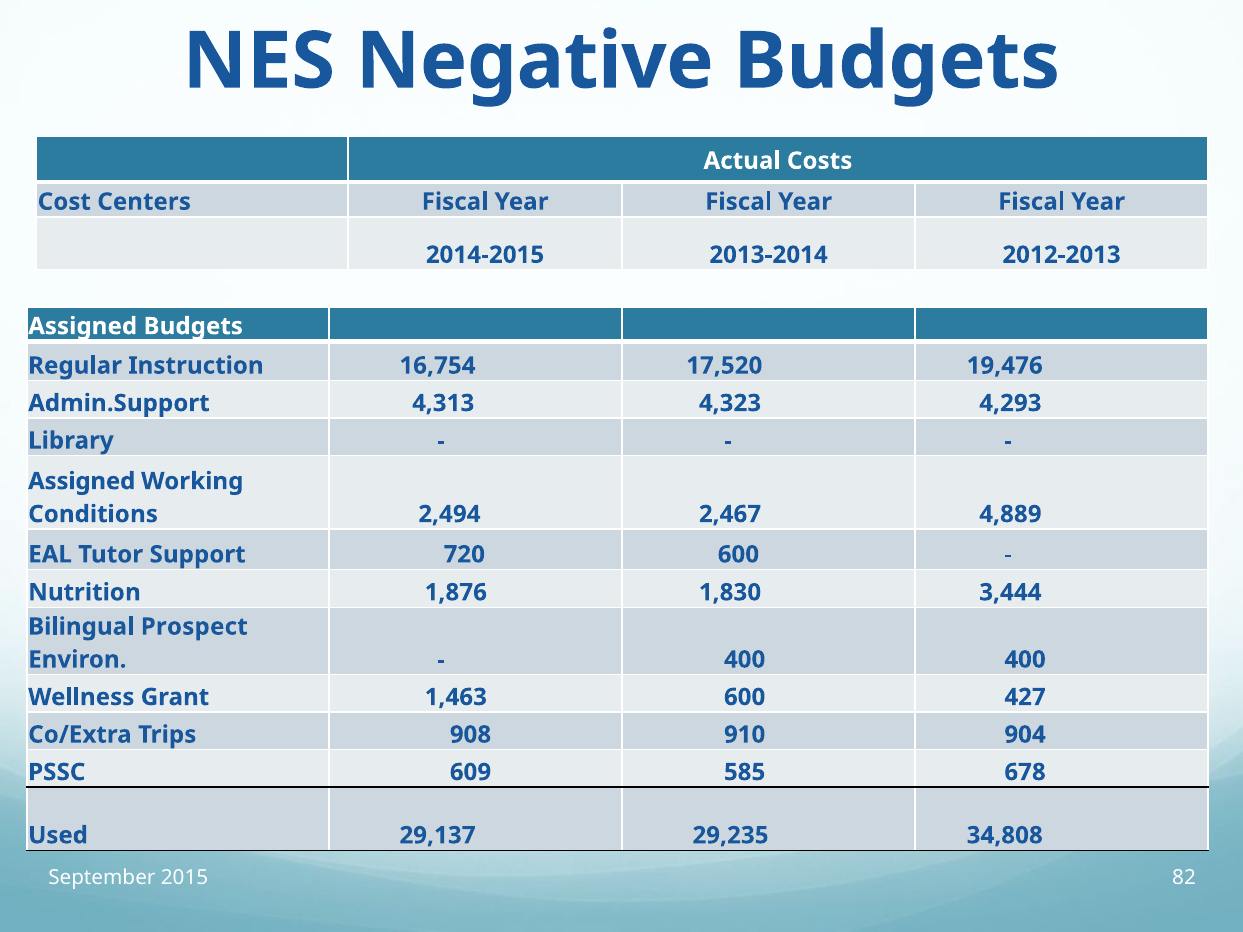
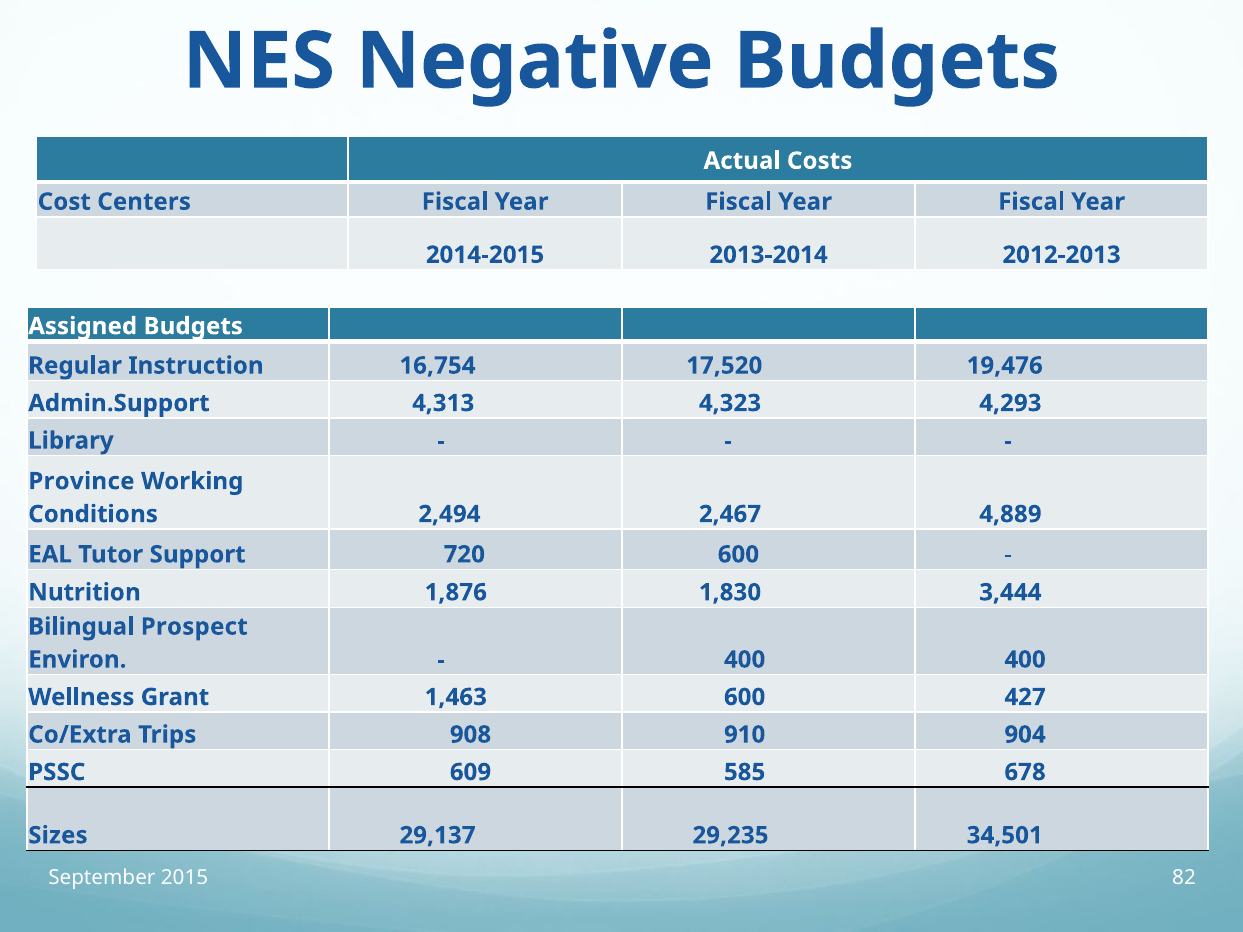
Assigned at (82, 481): Assigned -> Province
Used: Used -> Sizes
34,808: 34,808 -> 34,501
